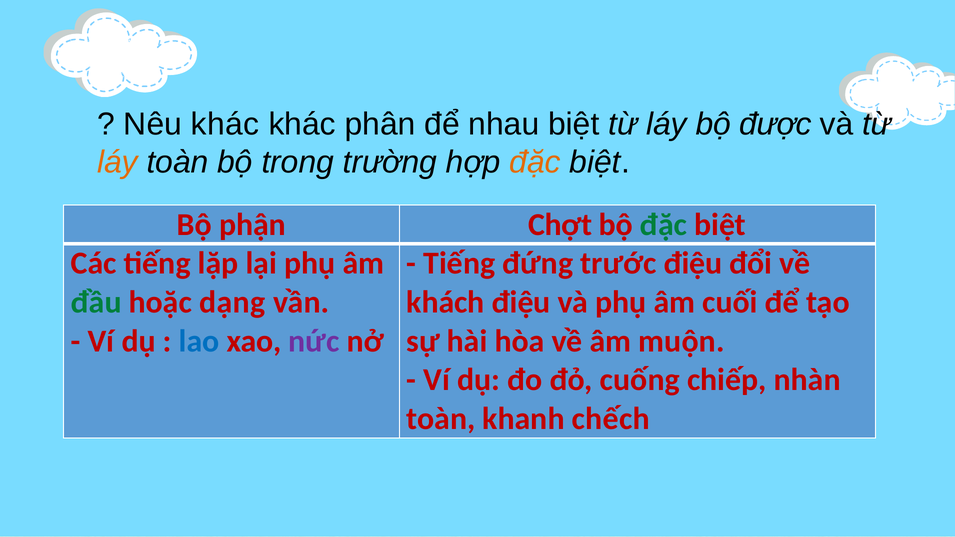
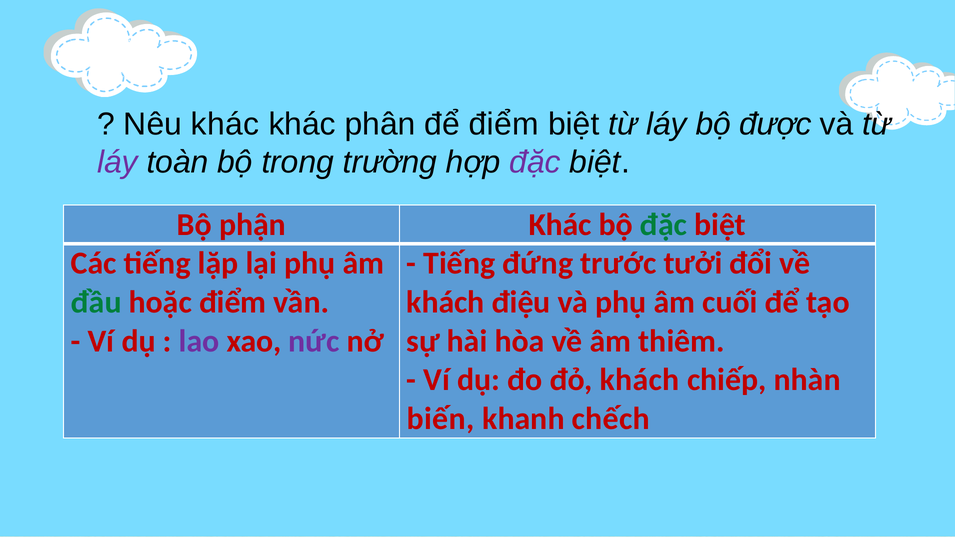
để nhau: nhau -> điểm
láy at (117, 163) colour: orange -> purple
đặc at (535, 163) colour: orange -> purple
phận Chợt: Chợt -> Khác
trước điệu: điệu -> tưởi
hoặc dạng: dạng -> điểm
lao colour: blue -> purple
muộn: muộn -> thiêm
đỏ cuống: cuống -> khách
toàn at (441, 419): toàn -> biến
